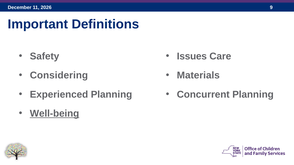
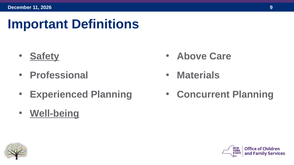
Safety underline: none -> present
Issues: Issues -> Above
Considering: Considering -> Professional
